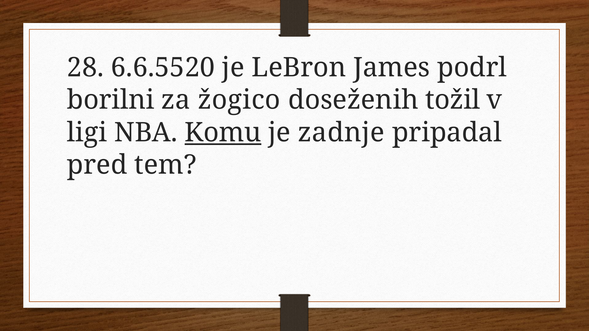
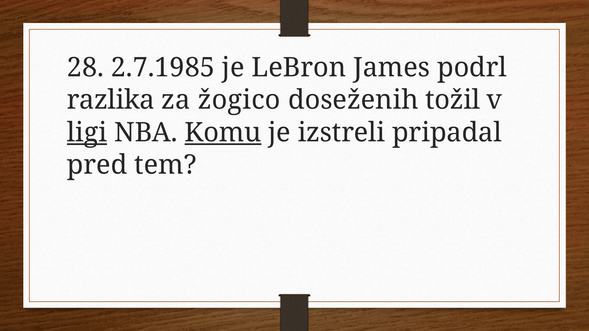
6.6.5520: 6.6.5520 -> 2.7.1985
borilni: borilni -> razlika
ligi underline: none -> present
zadnje: zadnje -> izstreli
